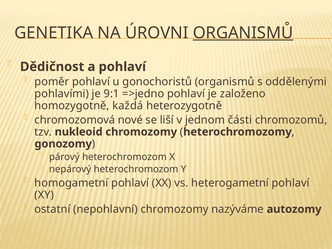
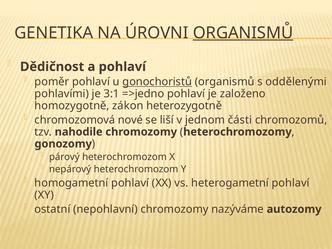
gonochoristů underline: none -> present
9:1: 9:1 -> 3:1
každá: každá -> zákon
nukleoid: nukleoid -> nahodile
